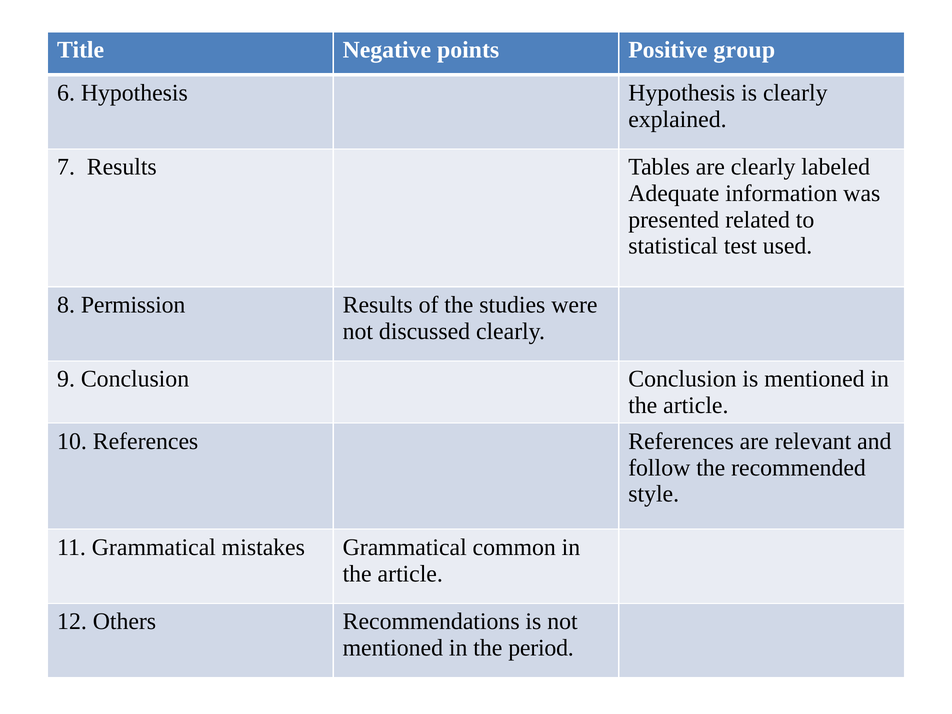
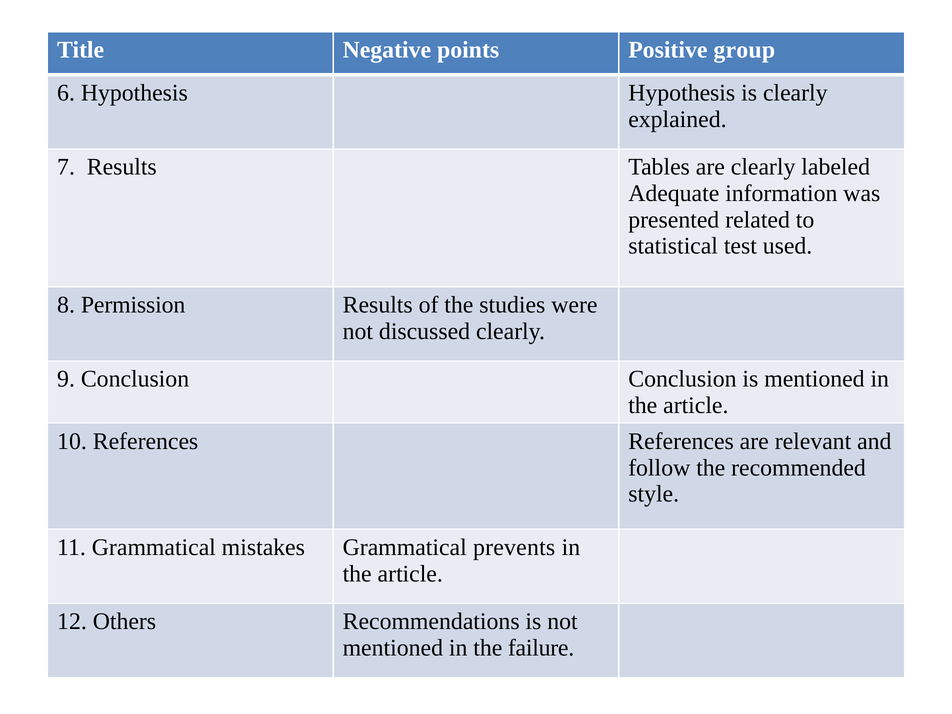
common: common -> prevents
period: period -> failure
